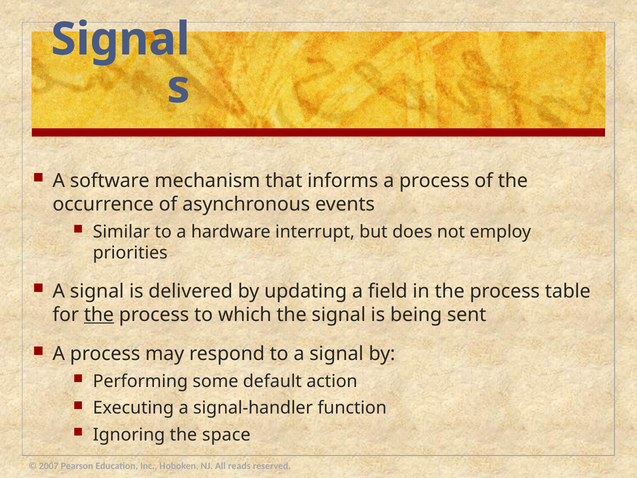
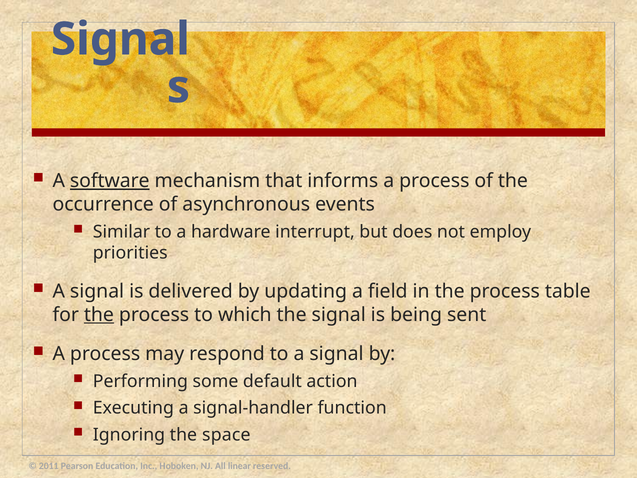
software underline: none -> present
2007: 2007 -> 2011
reads: reads -> linear
